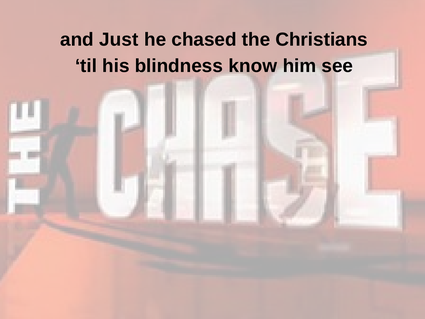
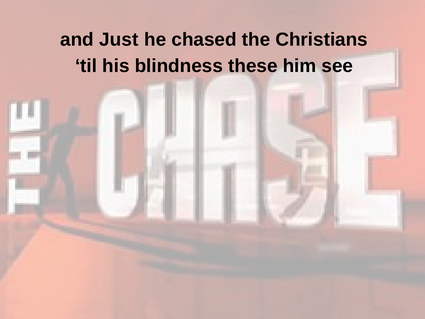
know: know -> these
